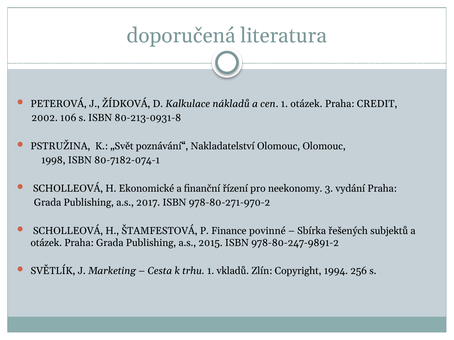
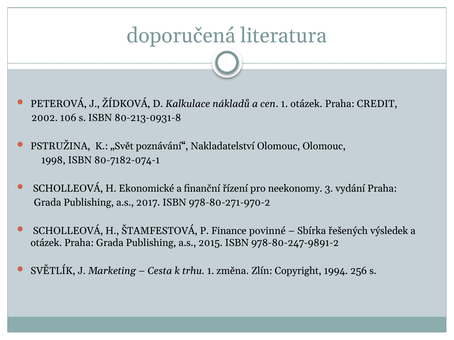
subjektů: subjektů -> výsledek
vkladů: vkladů -> změna
